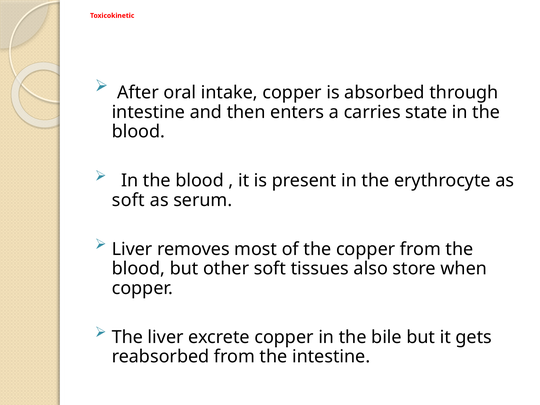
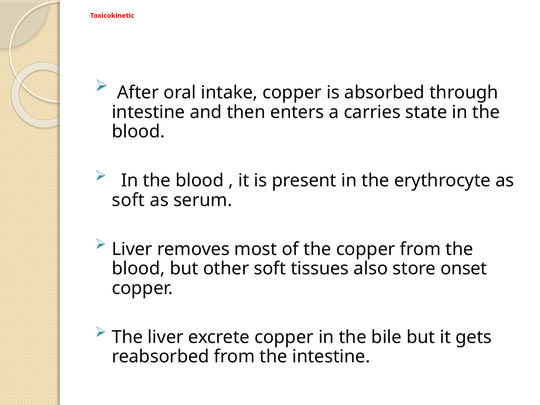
when: when -> onset
